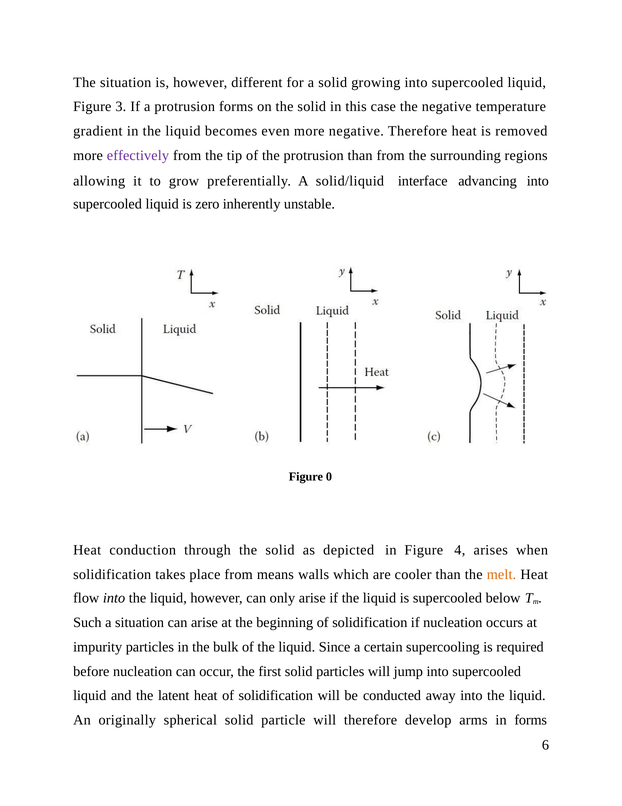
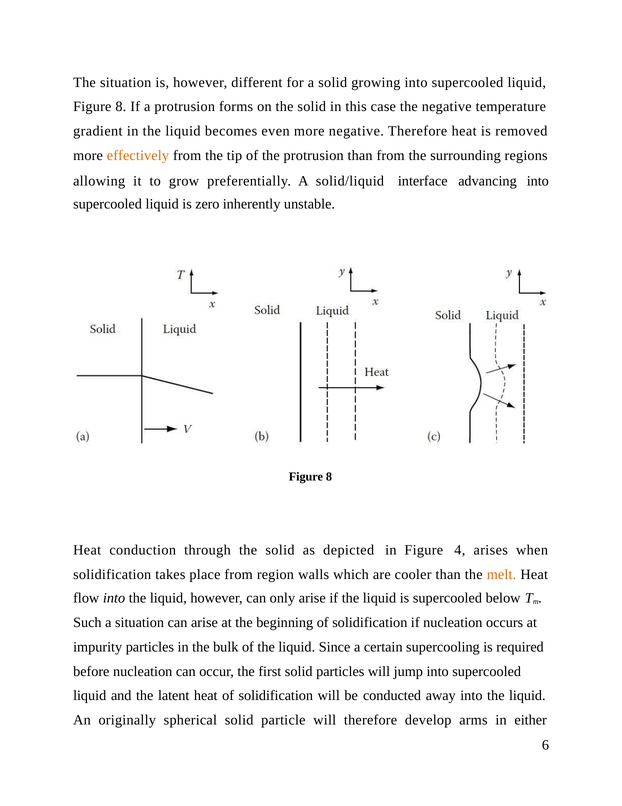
3 at (121, 106): 3 -> 8
effectively colour: purple -> orange
0 at (329, 476): 0 -> 8
means: means -> region
in forms: forms -> either
